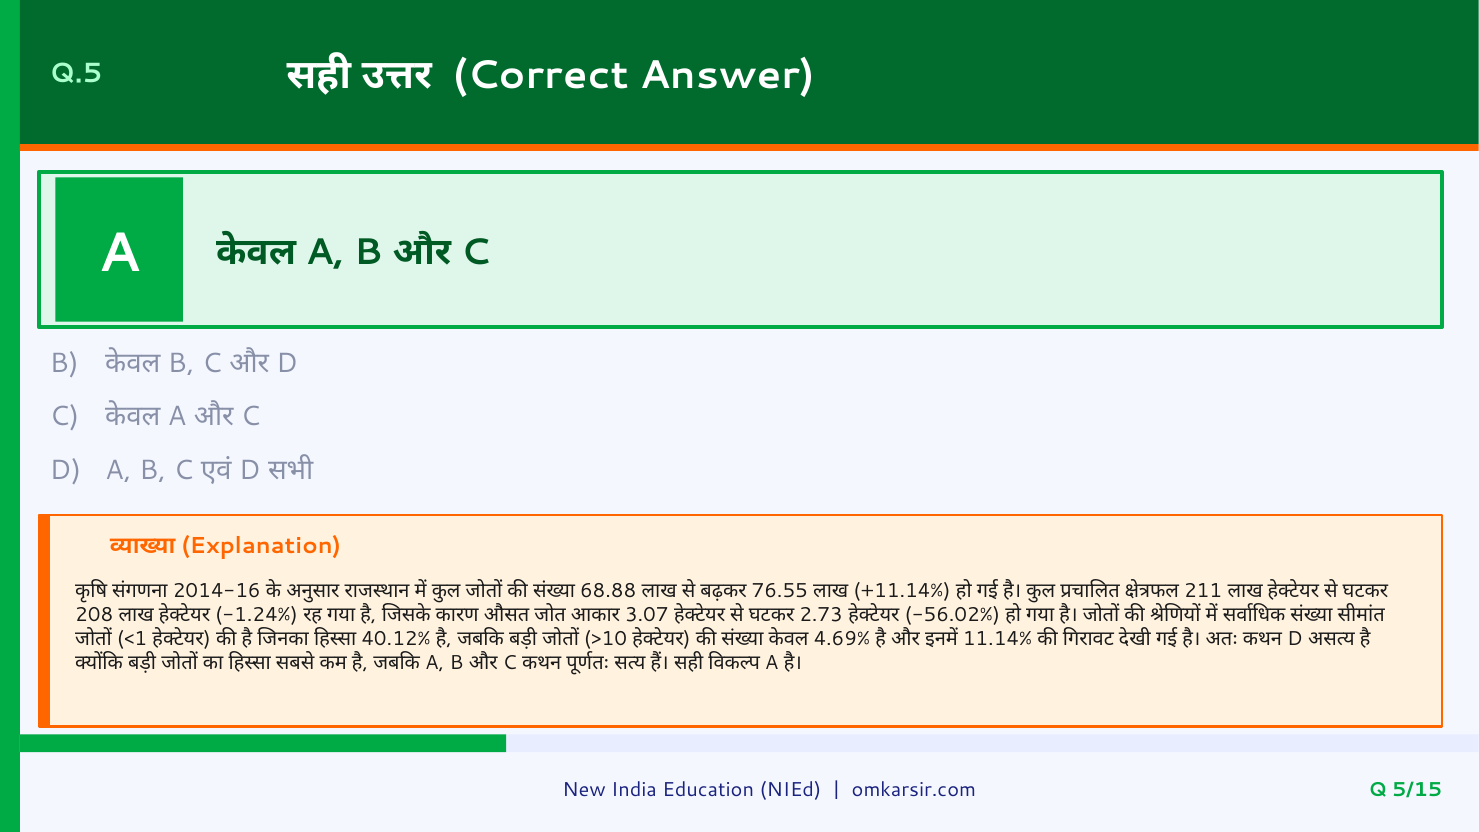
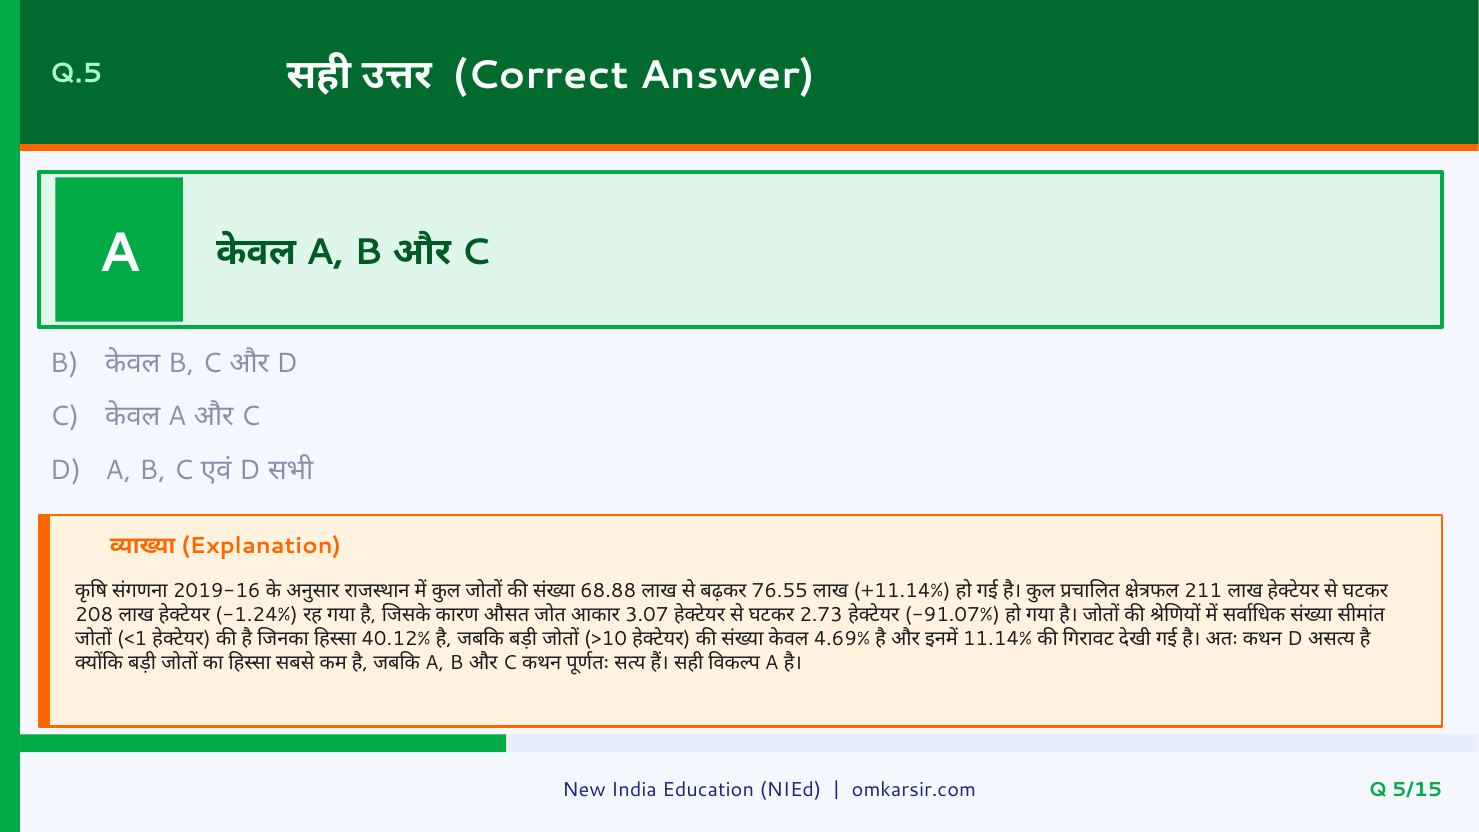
2014-16: 2014-16 -> 2019-16
-56.02%: -56.02% -> -91.07%
